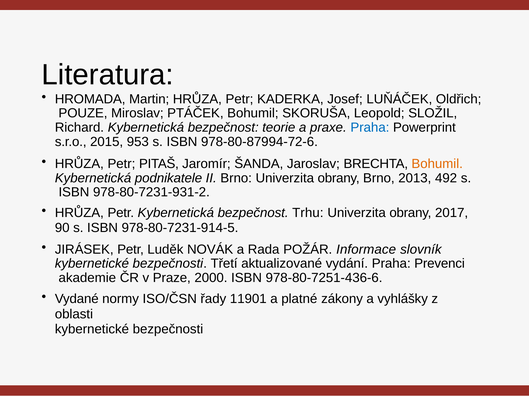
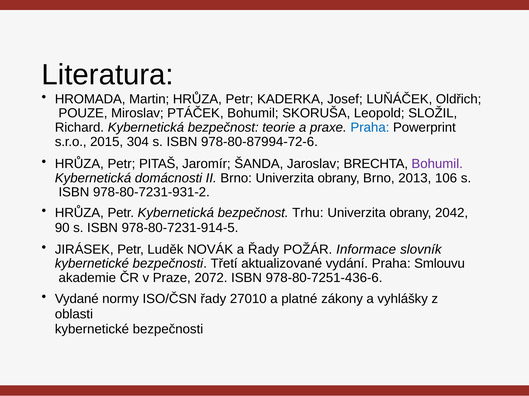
953: 953 -> 304
Bohumil at (437, 164) colour: orange -> purple
podnikatele: podnikatele -> domácnosti
492: 492 -> 106
2017: 2017 -> 2042
a Rada: Rada -> Řady
Prevenci: Prevenci -> Smlouvu
2000: 2000 -> 2072
11901: 11901 -> 27010
